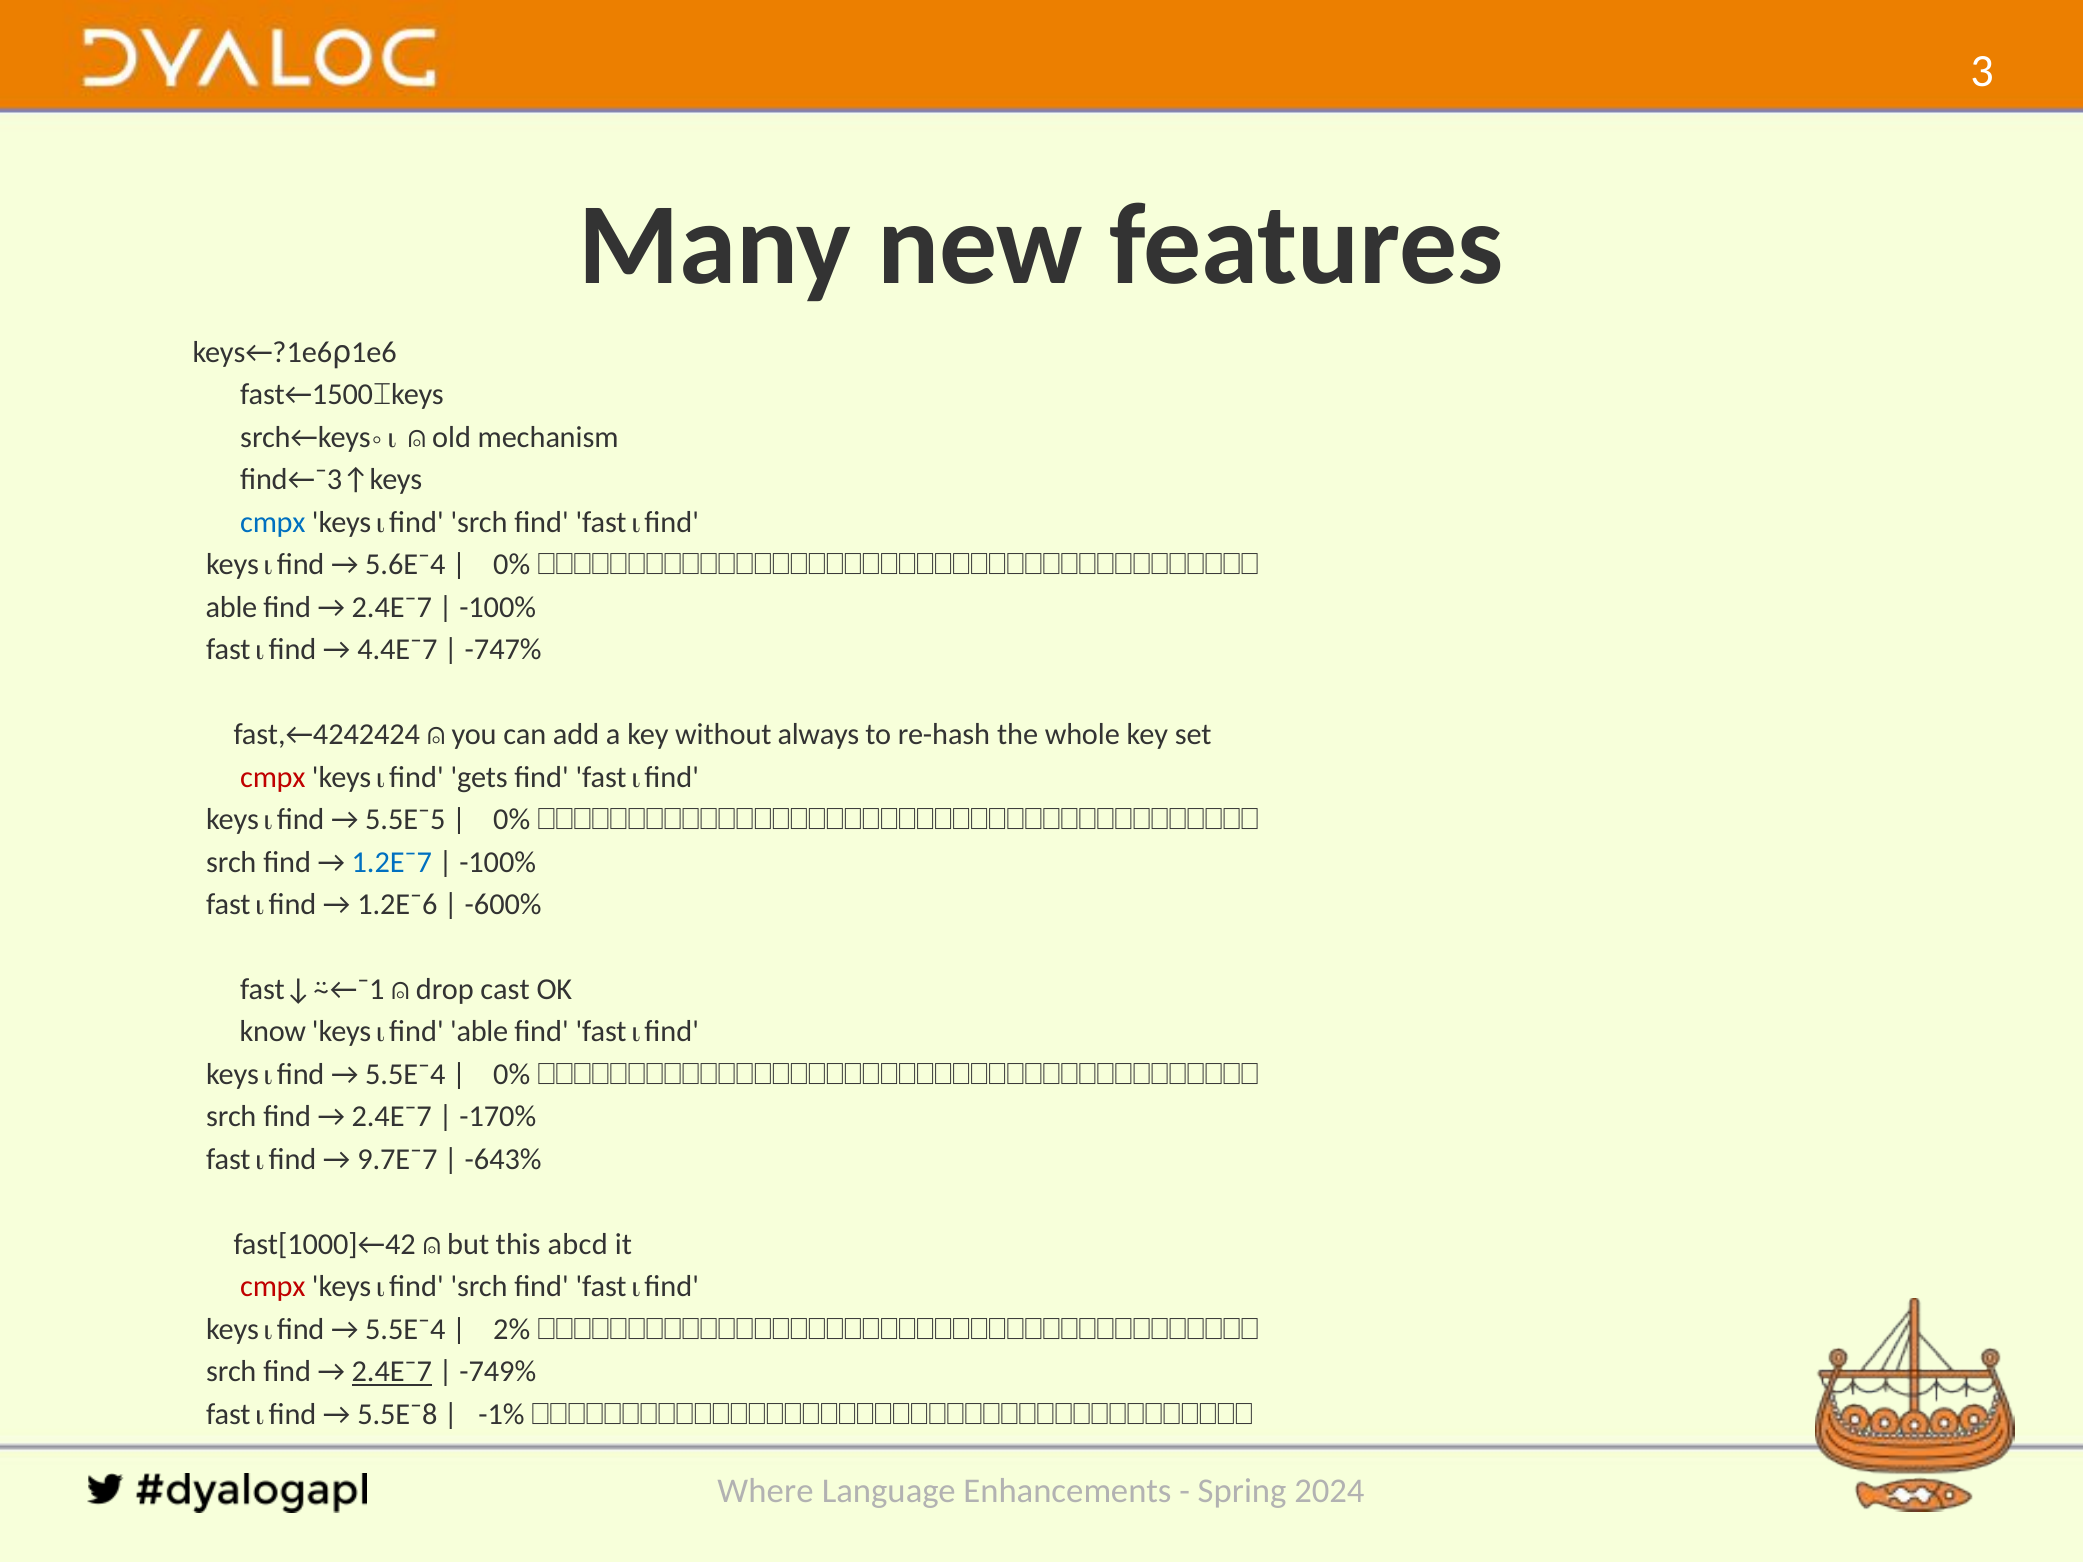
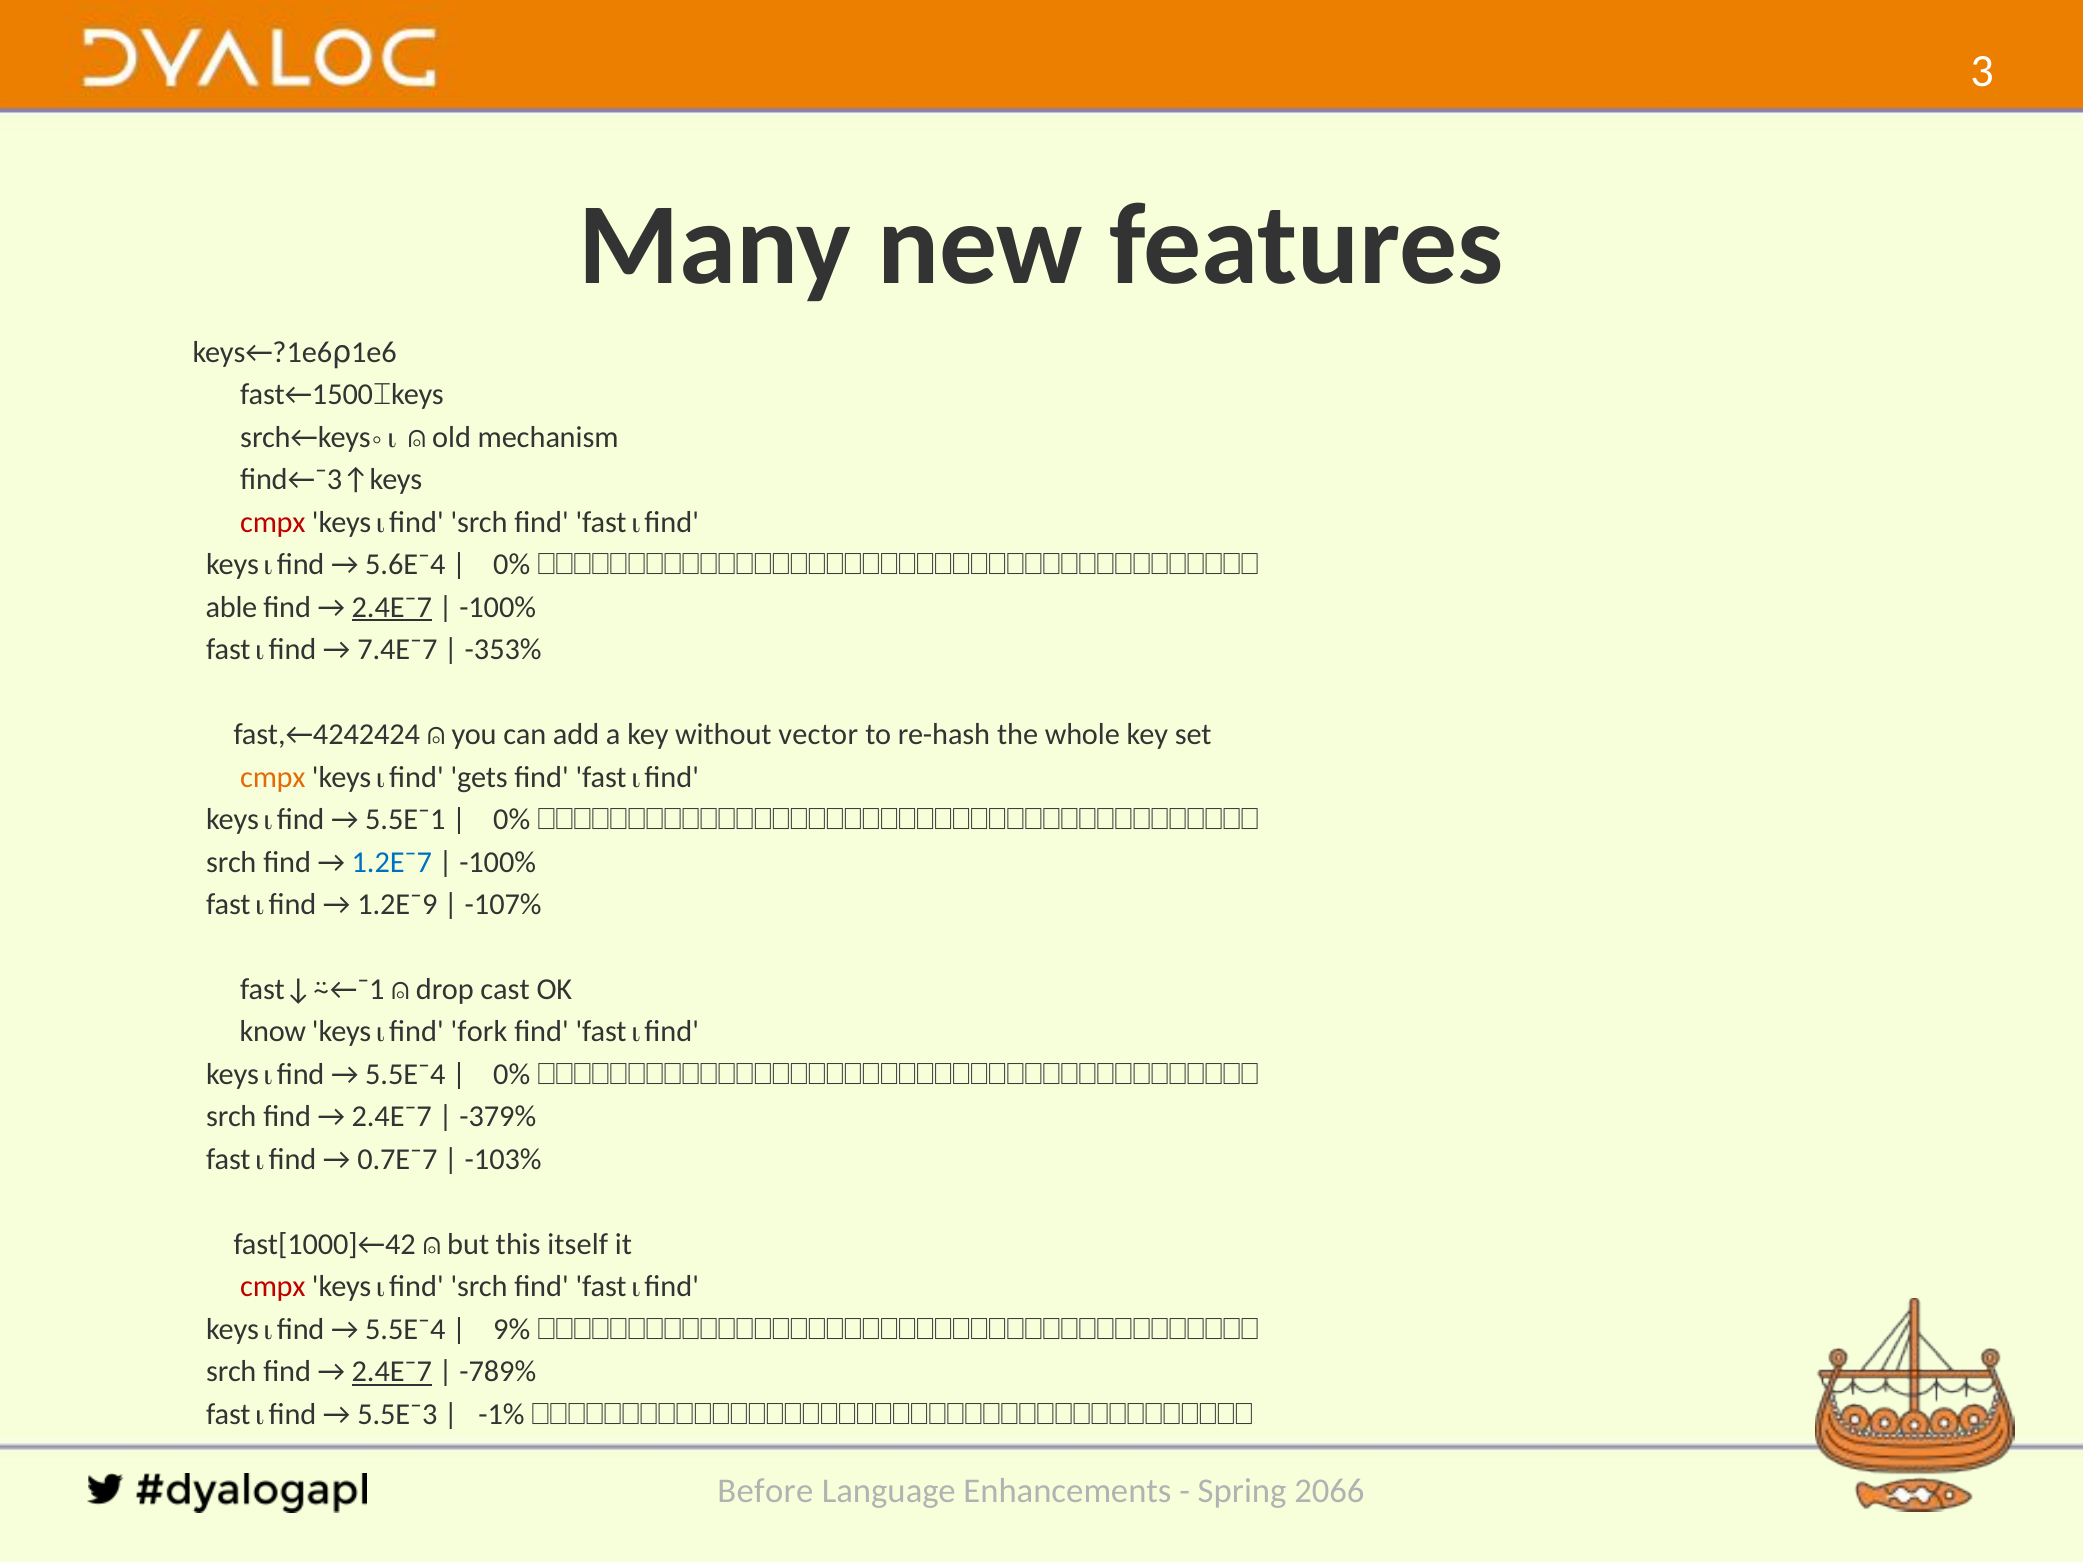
cmpx at (273, 522) colour: blue -> red
2.4E¯7 at (392, 607) underline: none -> present
4.4E¯7: 4.4E¯7 -> 7.4E¯7
-747%: -747% -> -353%
always: always -> vector
cmpx at (273, 777) colour: red -> orange
5.5E¯5: 5.5E¯5 -> 5.5E¯1
1.2E¯6: 1.2E¯6 -> 1.2E¯9
-600%: -600% -> -107%
find able: able -> fork
-170%: -170% -> -379%
9.7E¯7: 9.7E¯7 -> 0.7E¯7
-643%: -643% -> -103%
abcd: abcd -> itself
2%: 2% -> 9%
-749%: -749% -> -789%
5.5E¯8: 5.5E¯8 -> 5.5E¯3
Where: Where -> Before
2024: 2024 -> 2066
